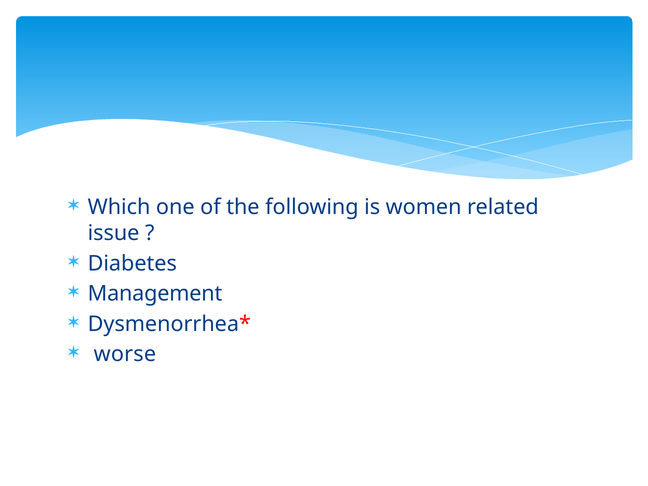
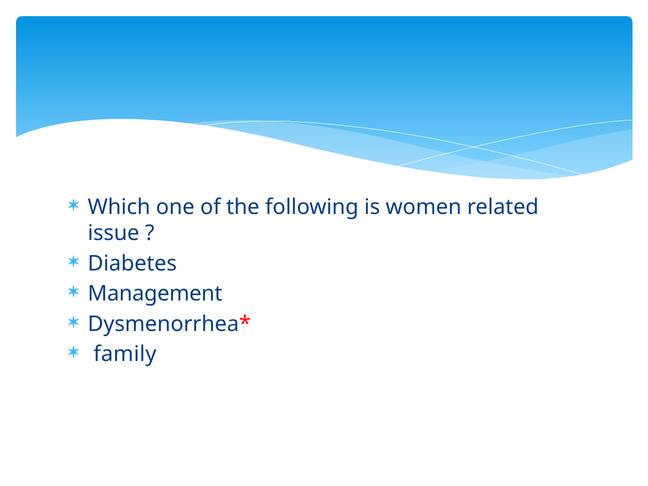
worse: worse -> family
